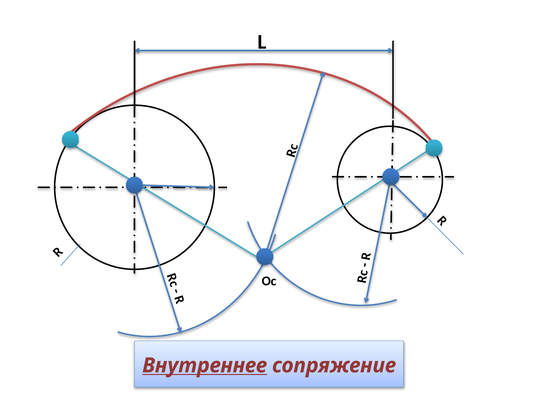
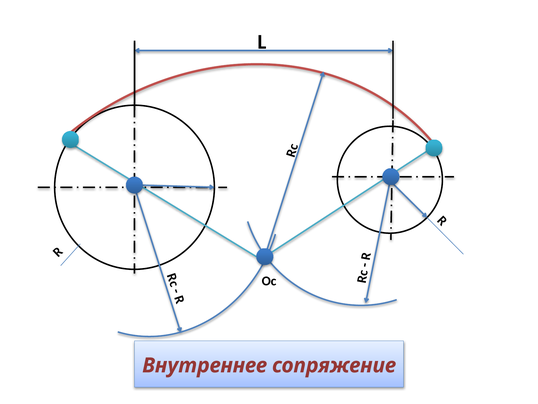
Внутреннее underline: present -> none
